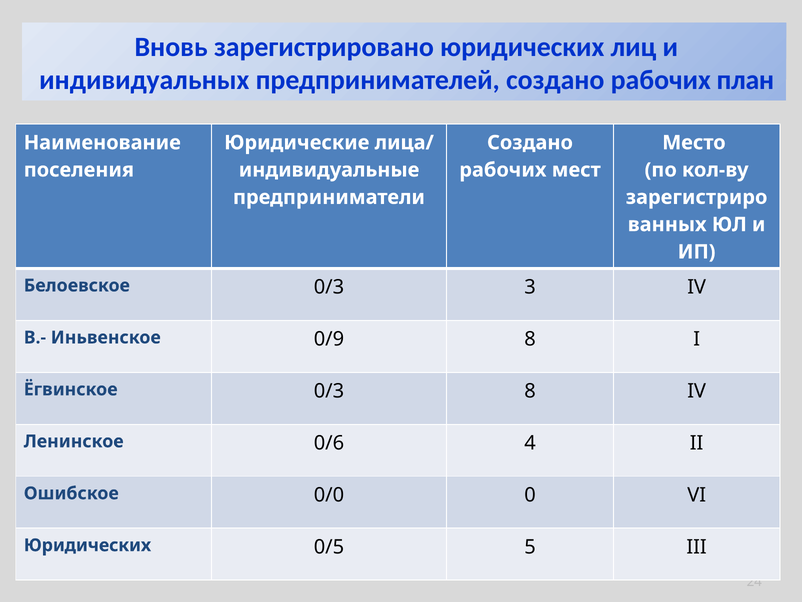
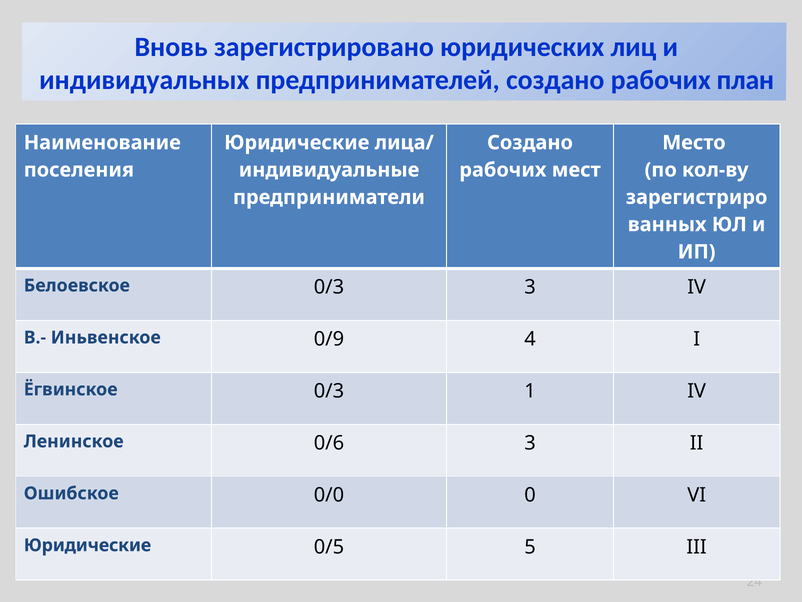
0/9 8: 8 -> 4
0/3 8: 8 -> 1
0/6 4: 4 -> 3
Юридических at (87, 545): Юридических -> Юридические
